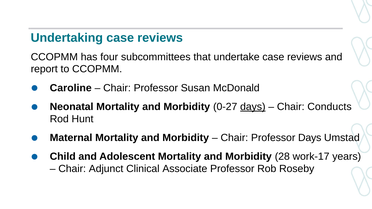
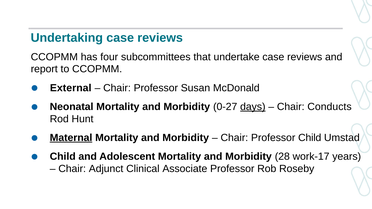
Caroline: Caroline -> External
Maternal underline: none -> present
Professor Days: Days -> Child
